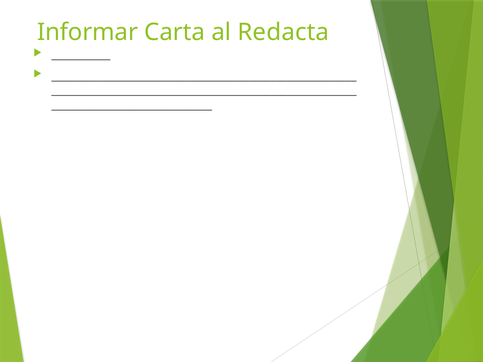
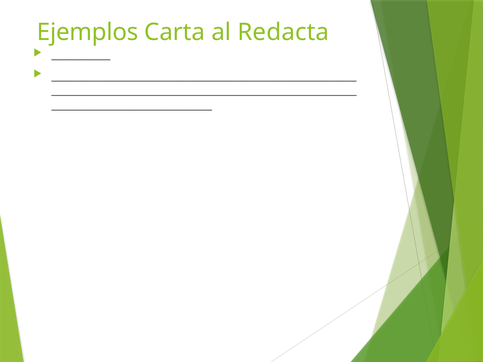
Informar: Informar -> Ejemplos
